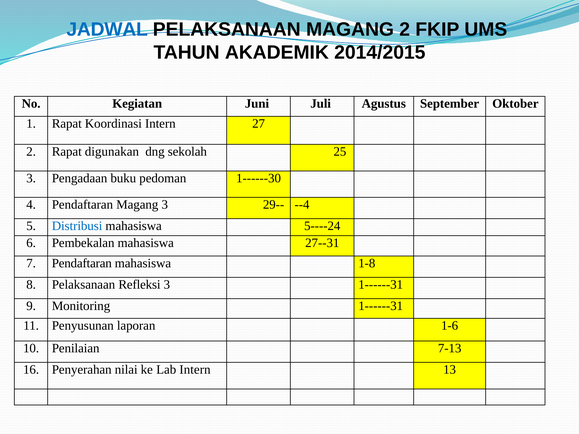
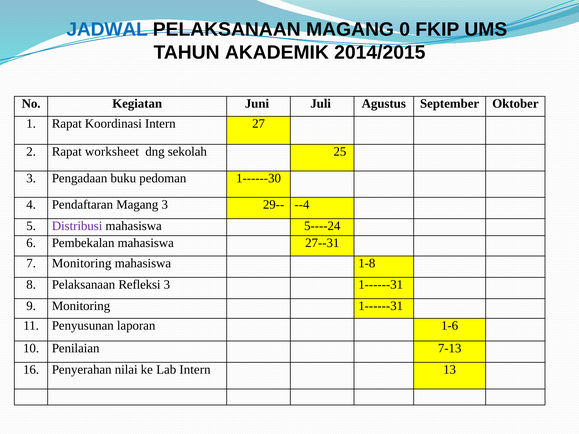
MAGANG 2: 2 -> 0
digunakan: digunakan -> worksheet
Distribusi colour: blue -> purple
7 Pendaftaran: Pendaftaran -> Monitoring
